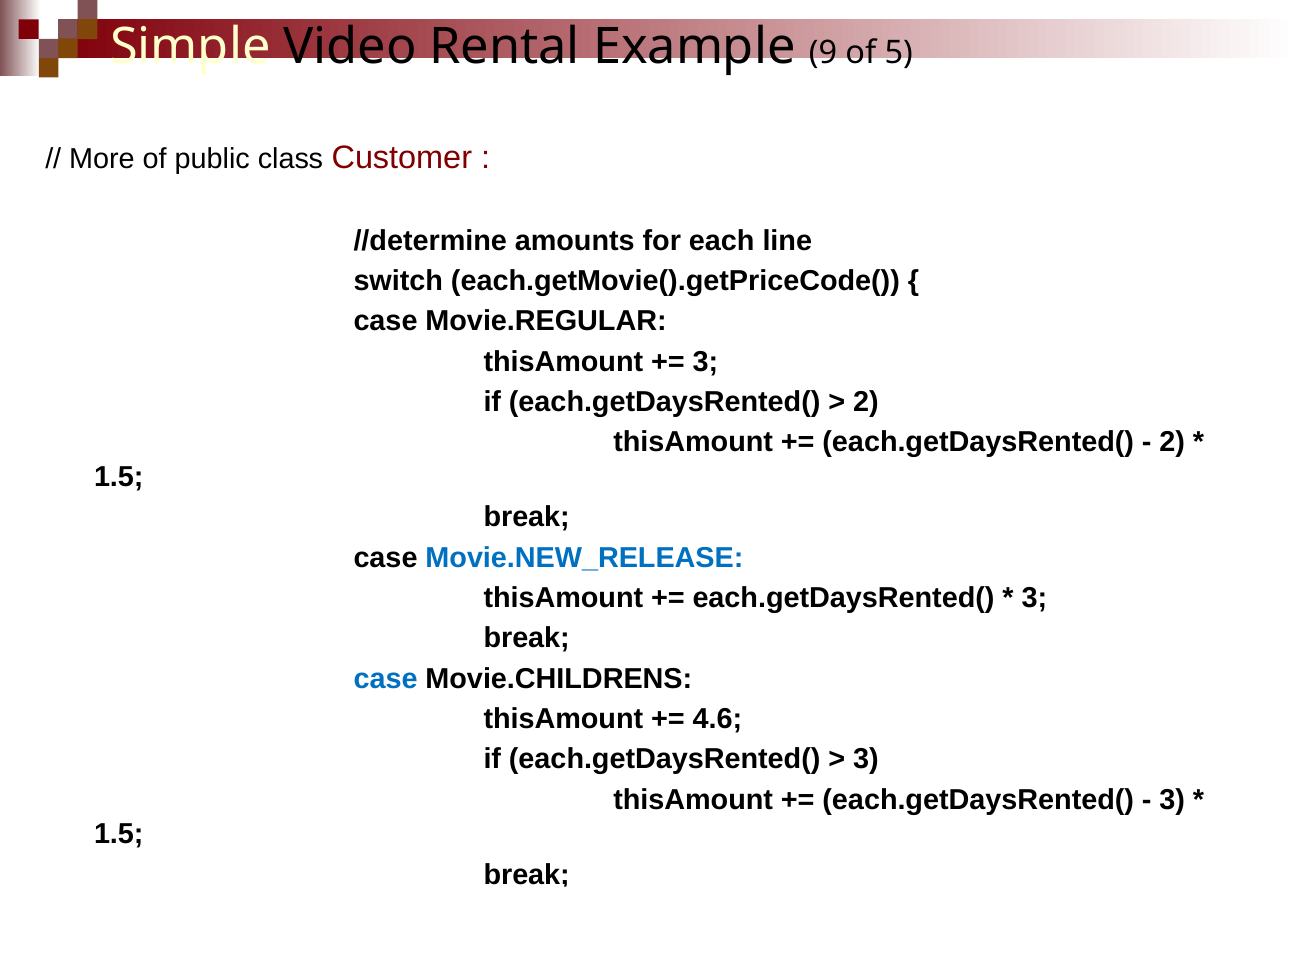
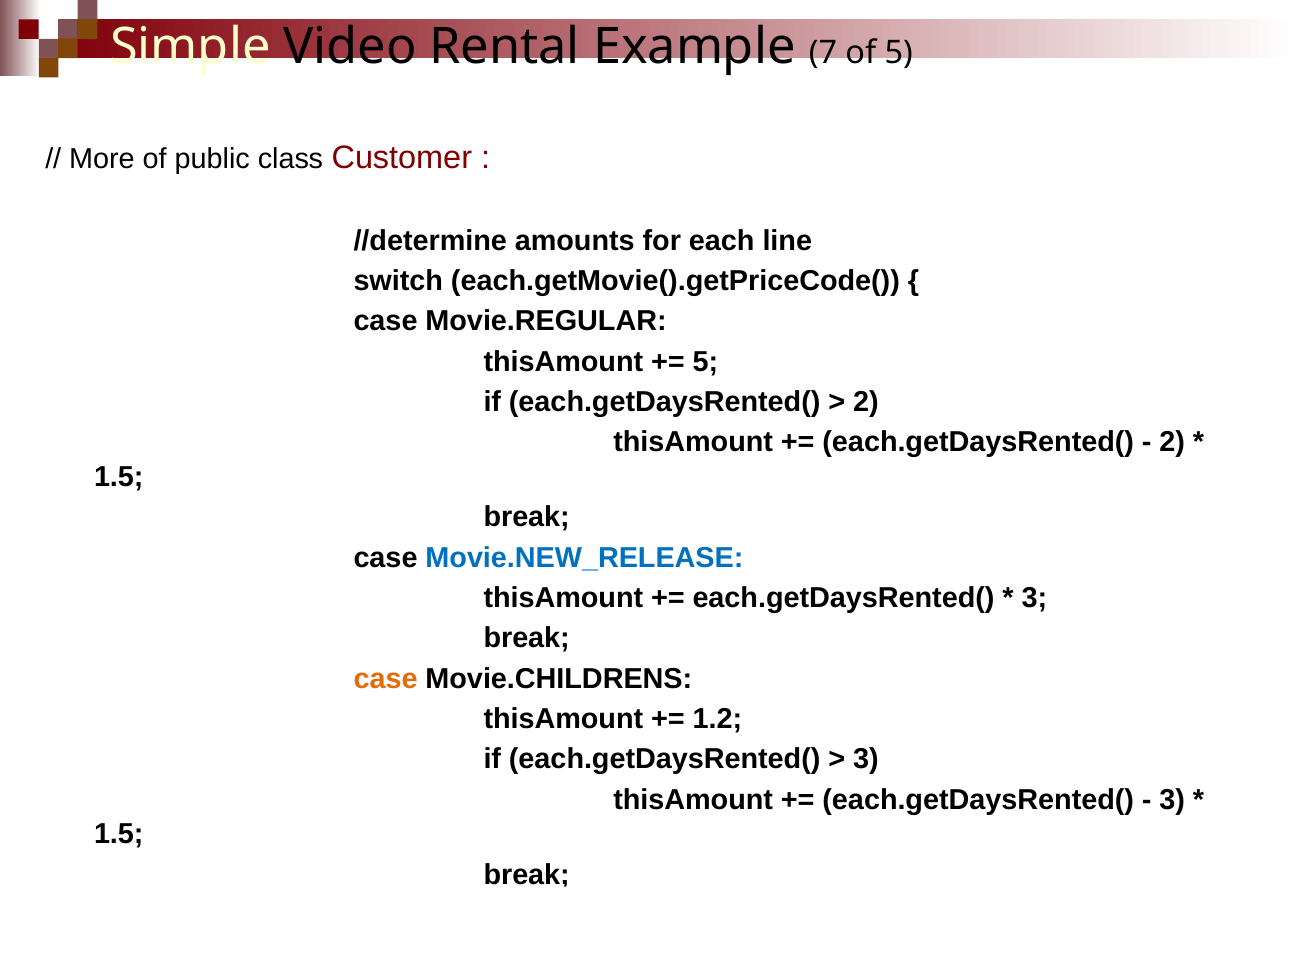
9: 9 -> 7
3 at (705, 362): 3 -> 5
case at (386, 679) colour: blue -> orange
4.6: 4.6 -> 1.2
